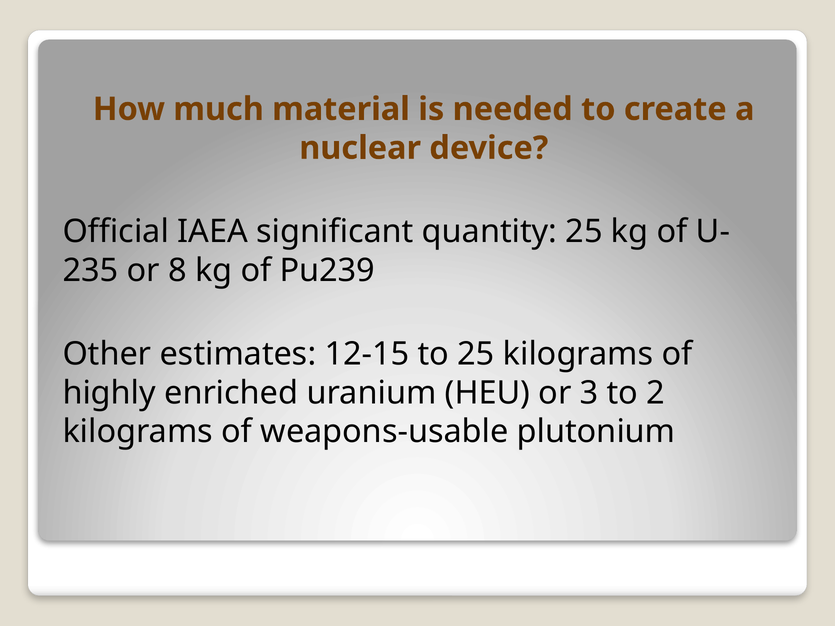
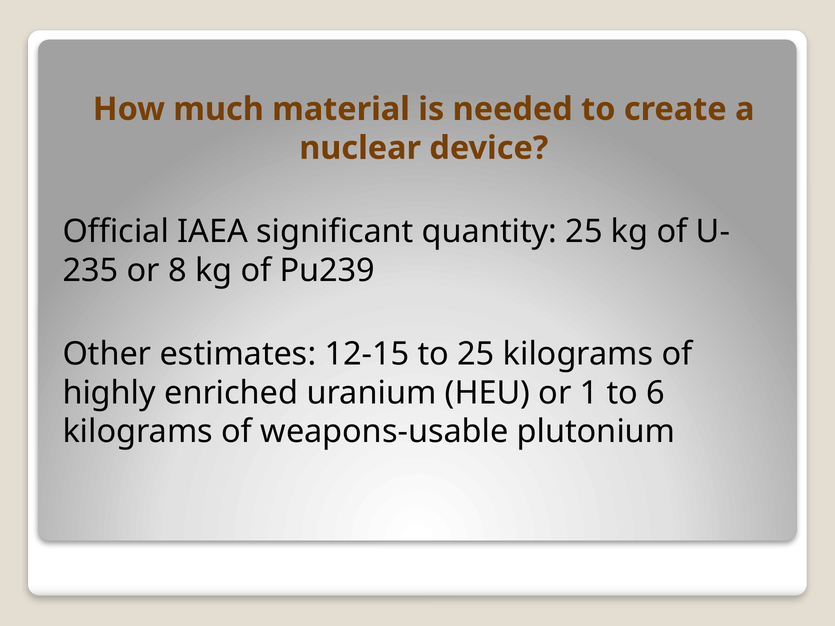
3: 3 -> 1
2: 2 -> 6
